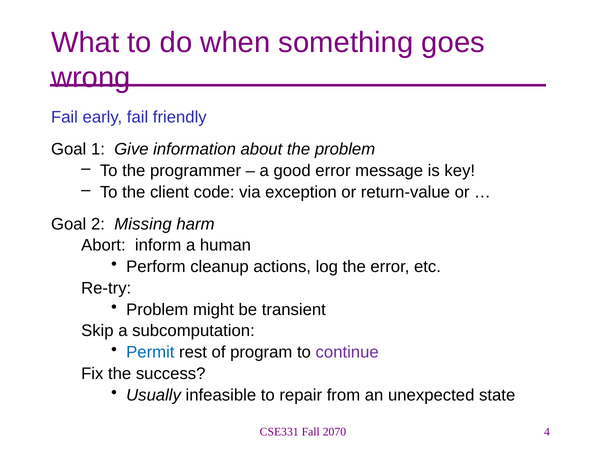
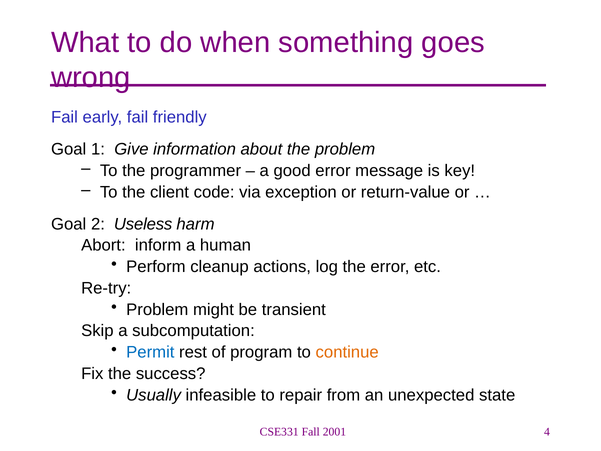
Missing: Missing -> Useless
continue colour: purple -> orange
2070: 2070 -> 2001
